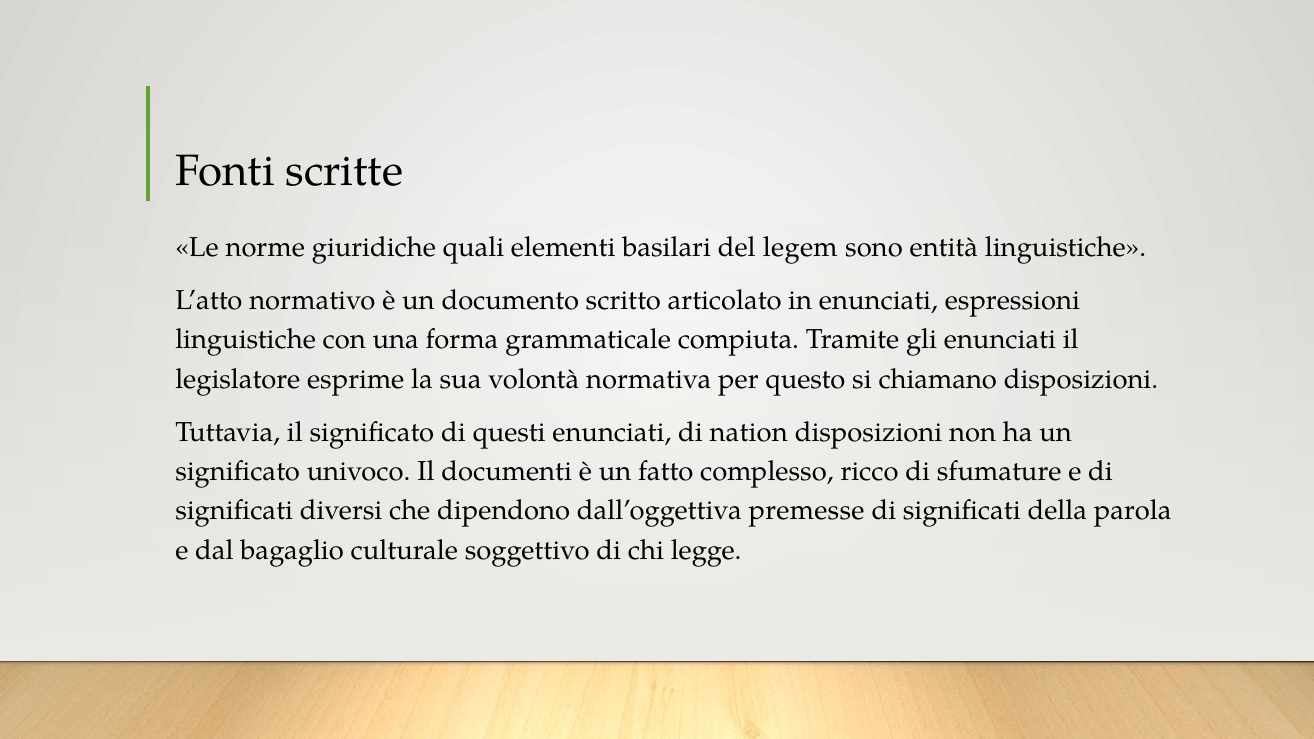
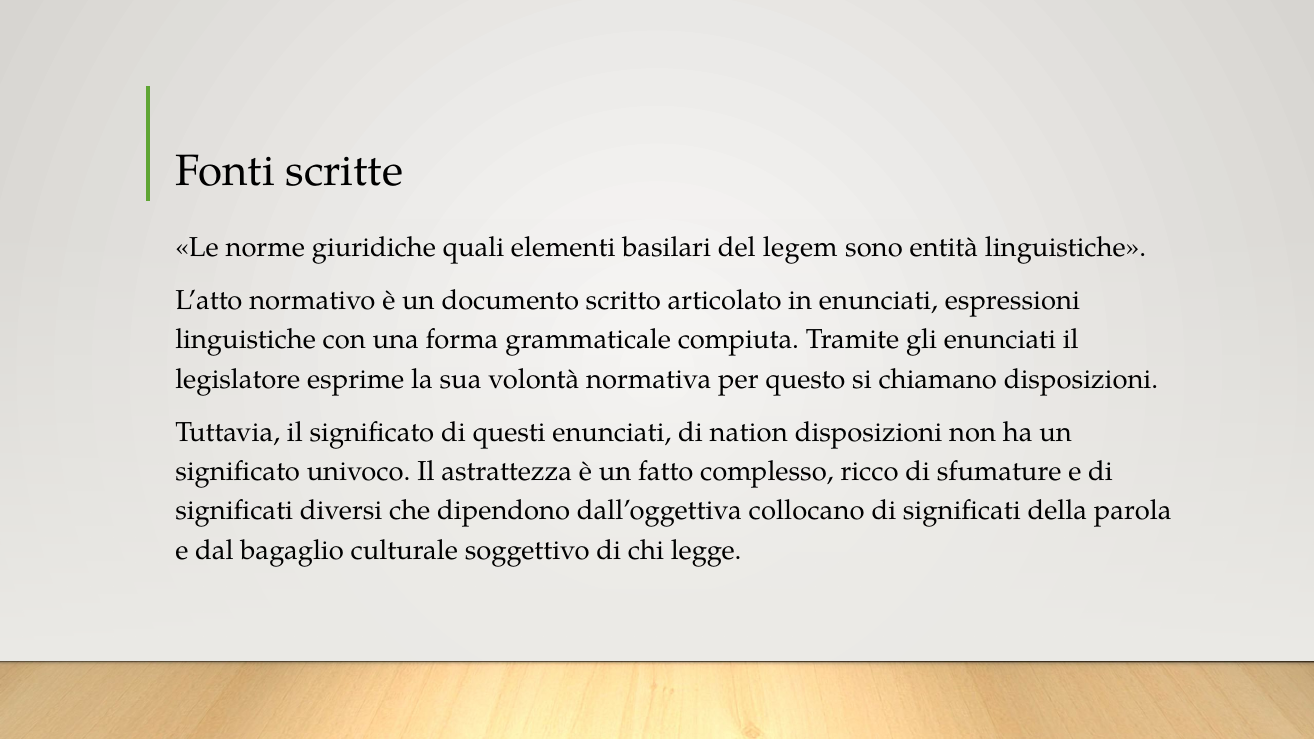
documenti: documenti -> astrattezza
premesse: premesse -> collocano
